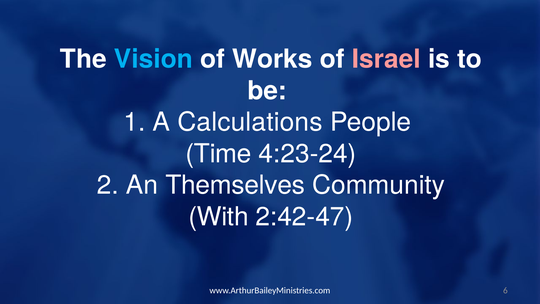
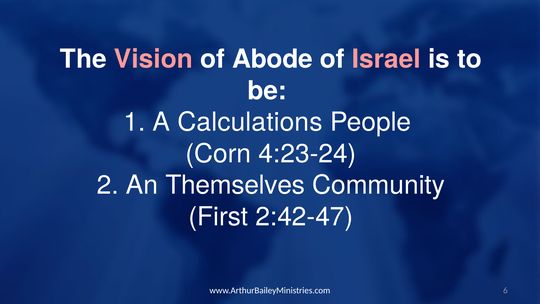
Vision colour: light blue -> pink
Works: Works -> Abode
Time: Time -> Corn
With: With -> First
